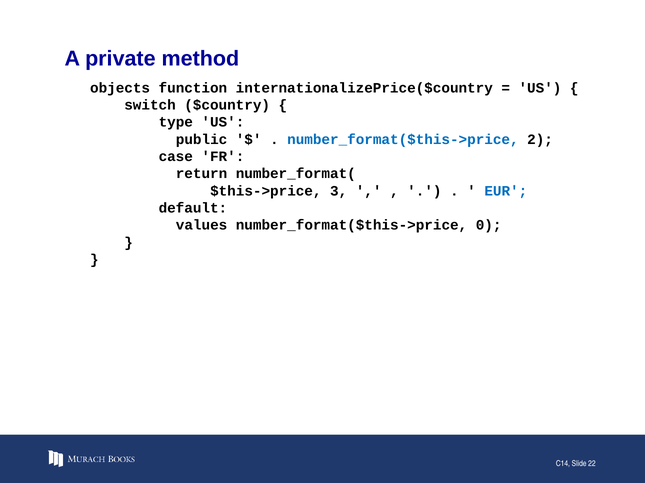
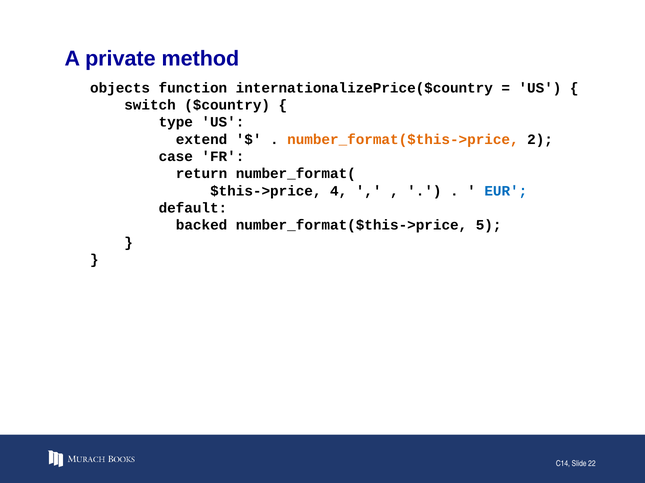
public: public -> extend
number_format($this->price at (403, 140) colour: blue -> orange
3: 3 -> 4
values: values -> backed
0: 0 -> 5
